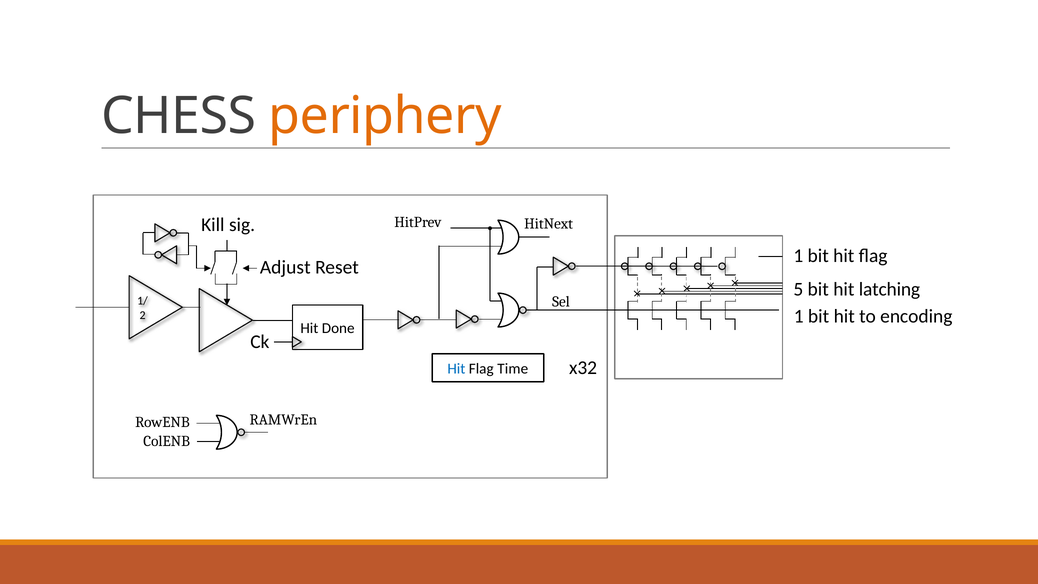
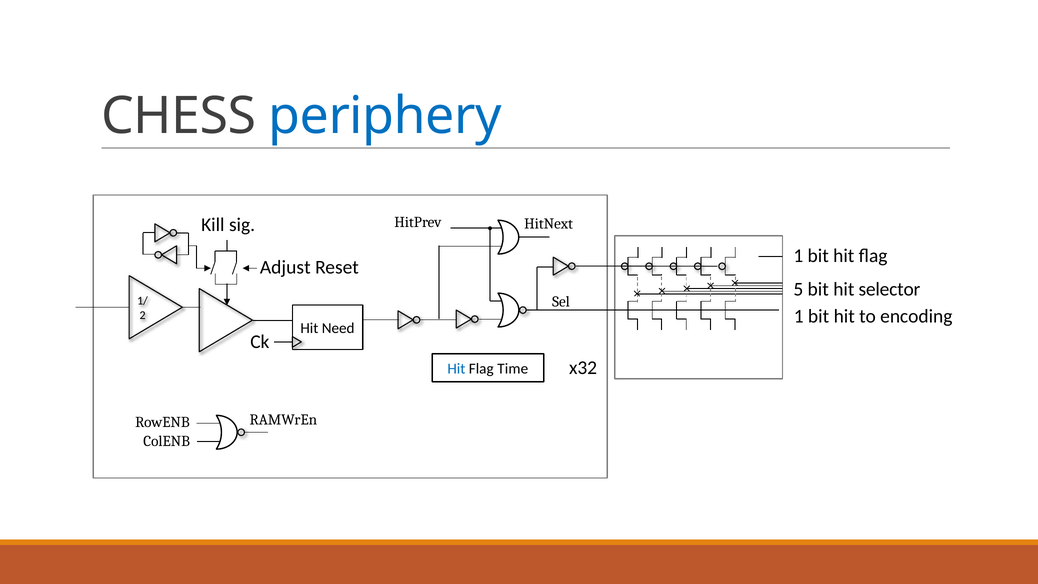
periphery colour: orange -> blue
latching: latching -> selector
Done: Done -> Need
